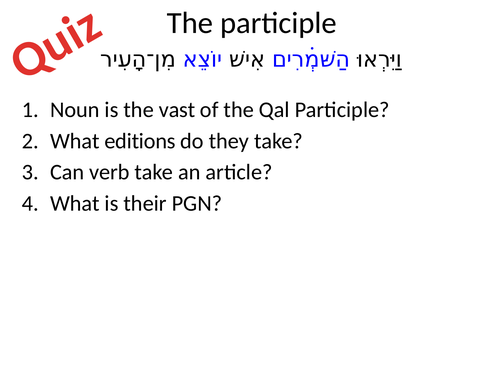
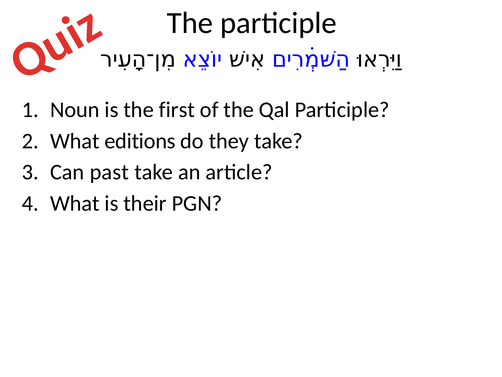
vast: vast -> first
verb: verb -> past
